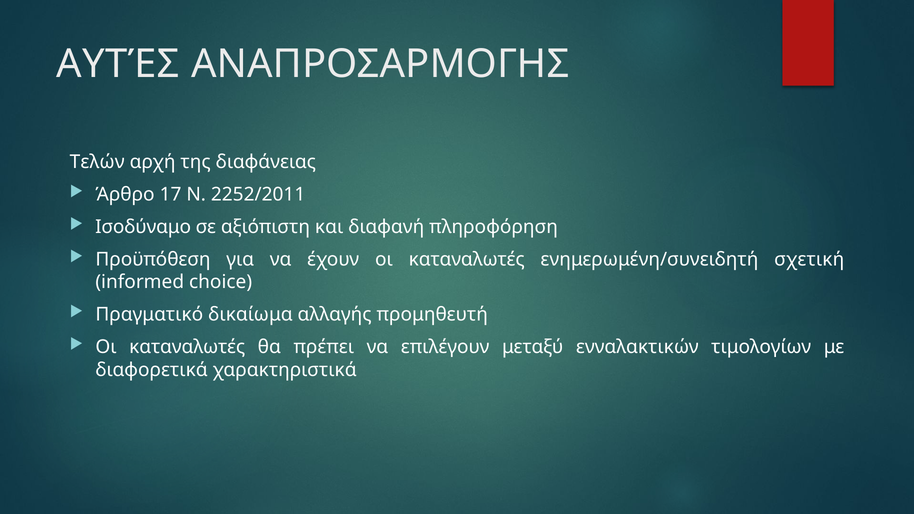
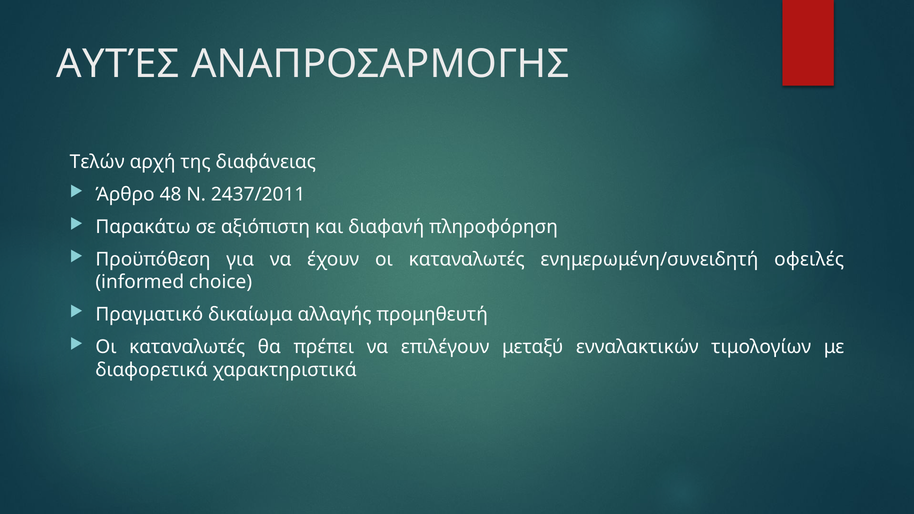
17: 17 -> 48
2252/2011: 2252/2011 -> 2437/2011
Ισοδύναμο: Ισοδύναμο -> Παρακάτω
σχετική: σχετική -> οφειλές
